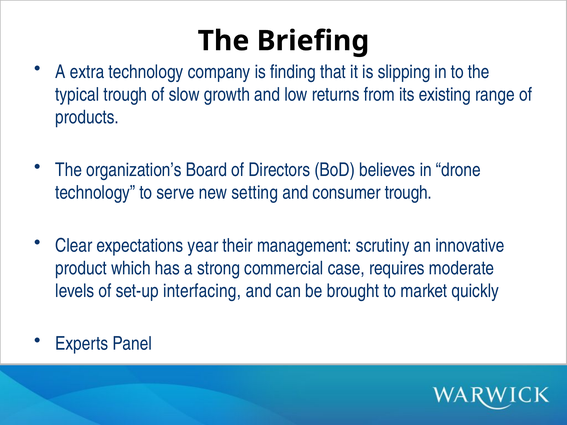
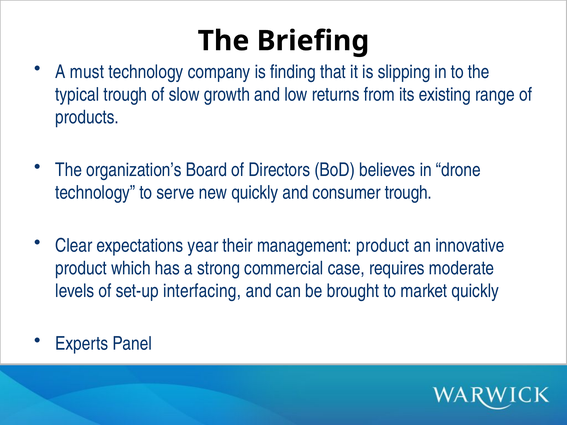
extra: extra -> must
new setting: setting -> quickly
management scrutiny: scrutiny -> product
